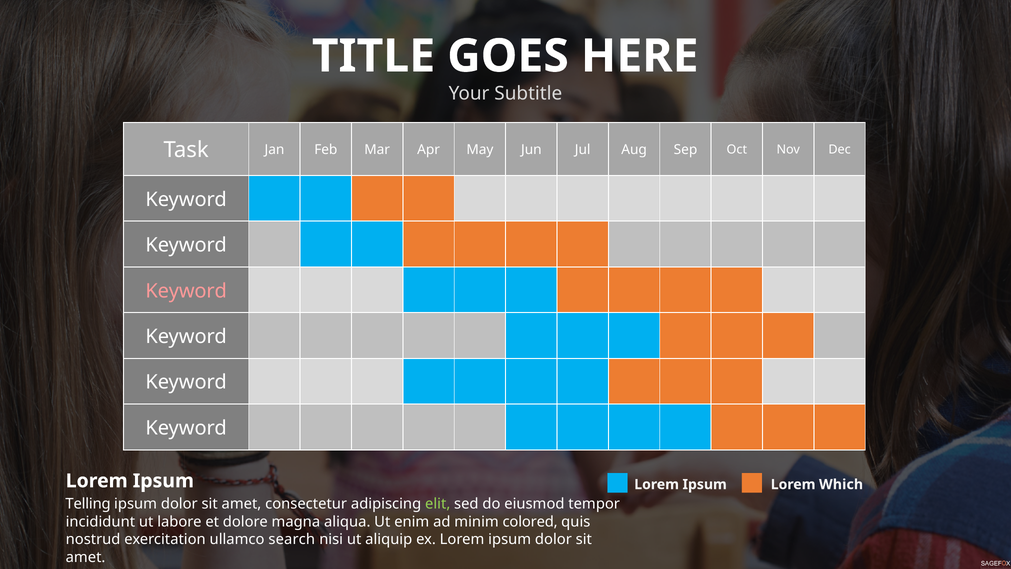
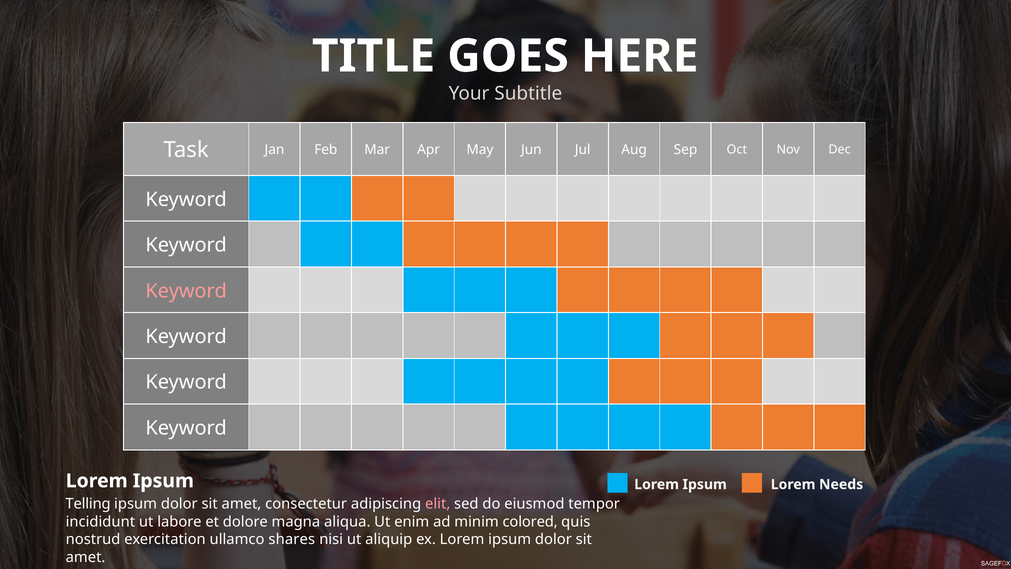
Which: Which -> Needs
elit colour: light green -> pink
search: search -> shares
